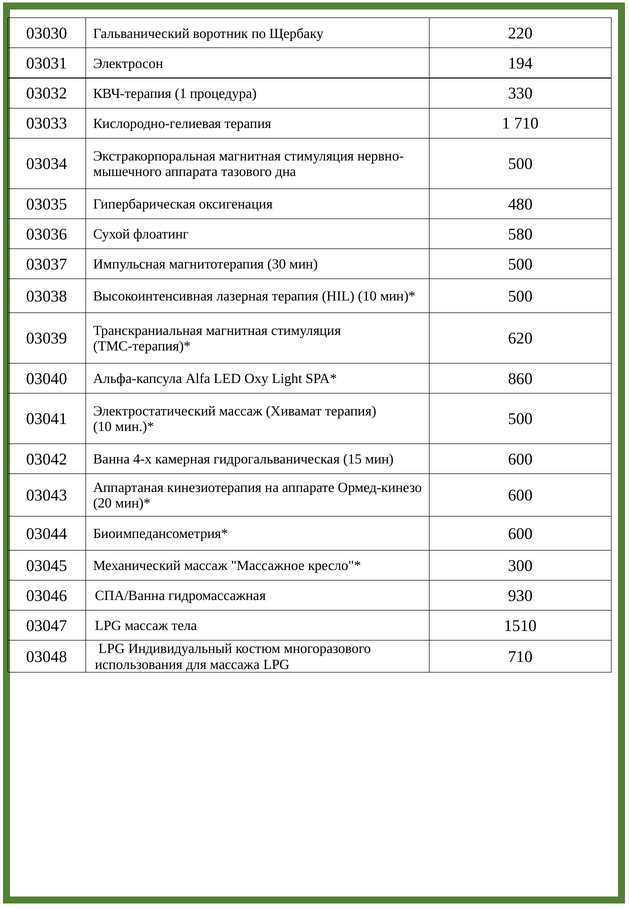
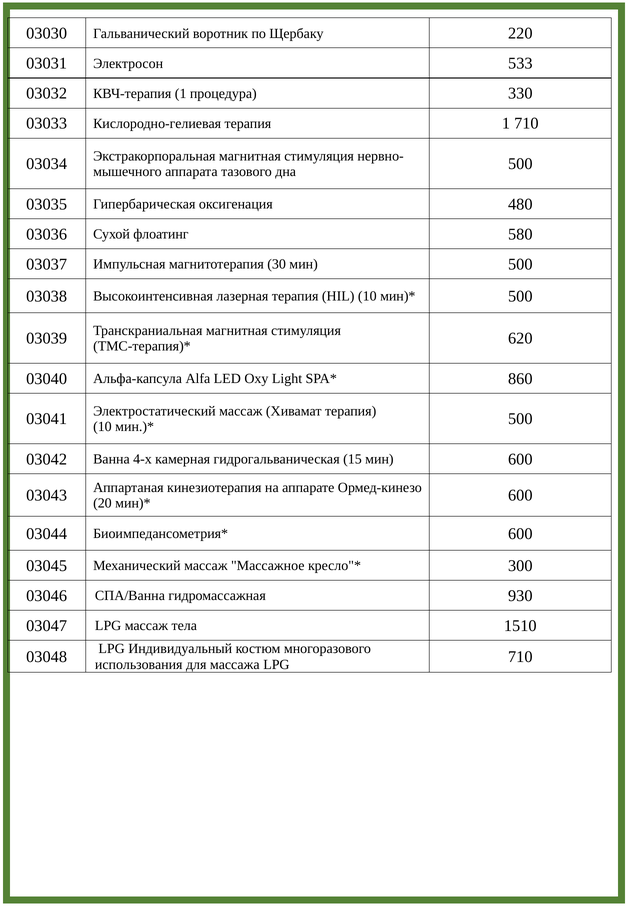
194: 194 -> 533
